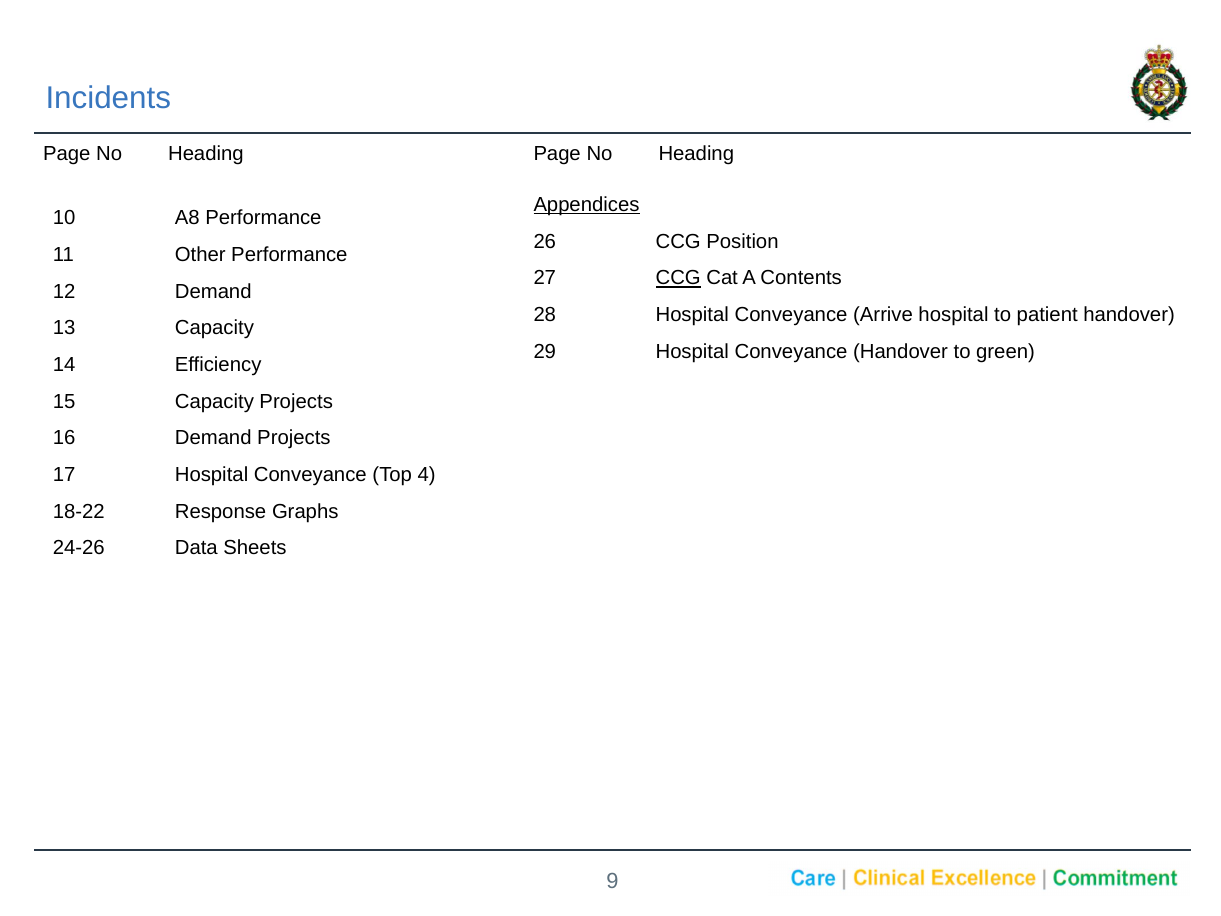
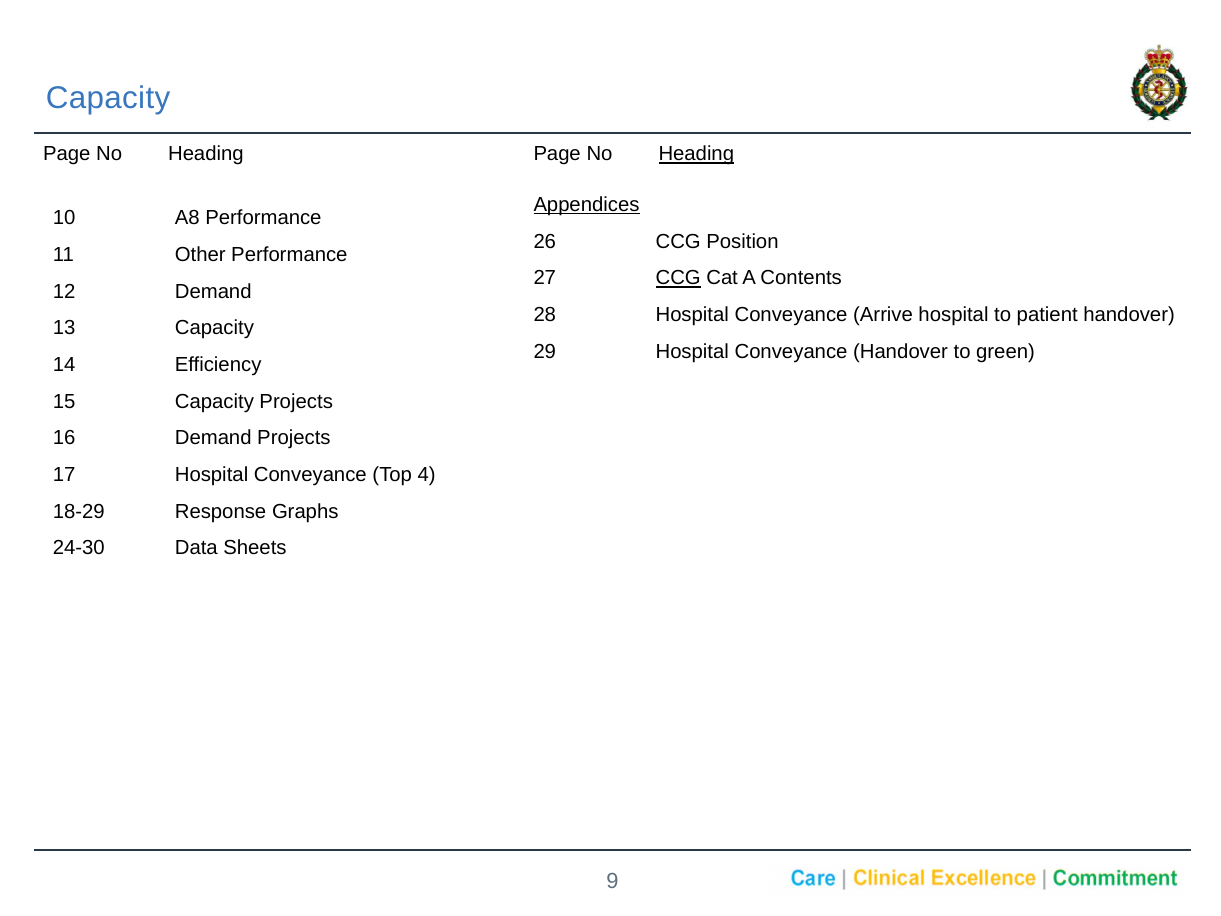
Incidents at (108, 98): Incidents -> Capacity
Heading at (696, 154) underline: none -> present
18-22: 18-22 -> 18-29
24-26: 24-26 -> 24-30
